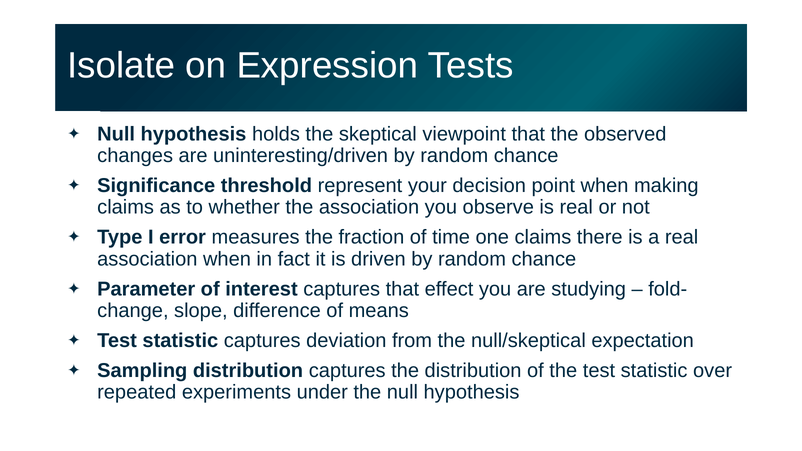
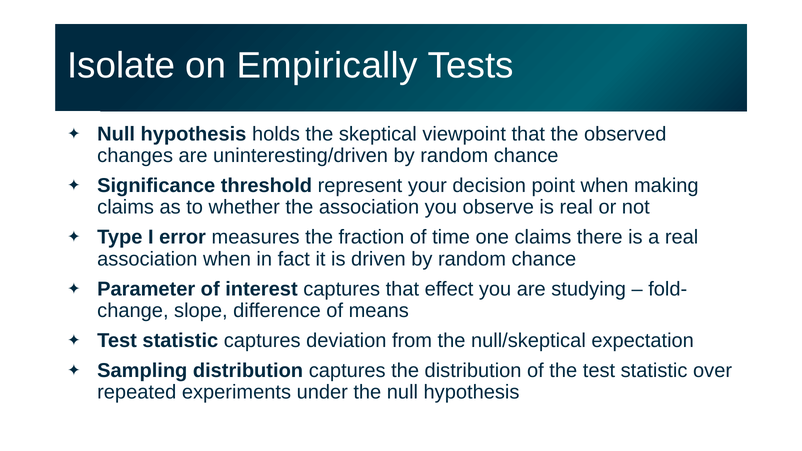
Expression: Expression -> Empirically
